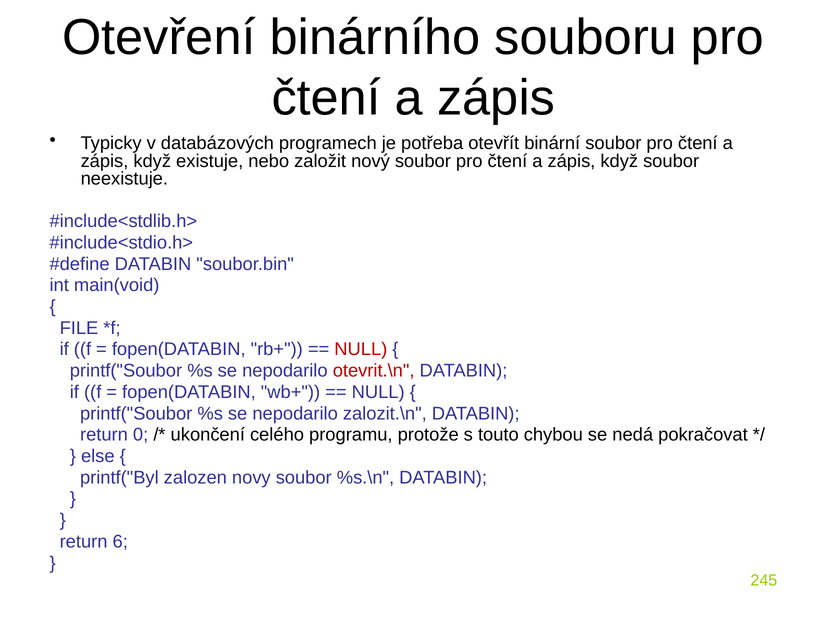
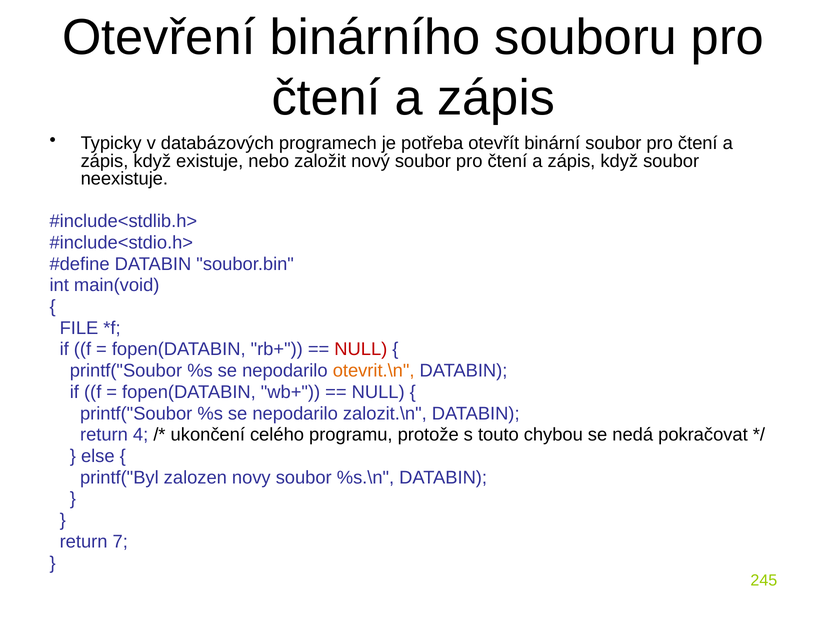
otevrit.\n colour: red -> orange
0: 0 -> 4
6: 6 -> 7
